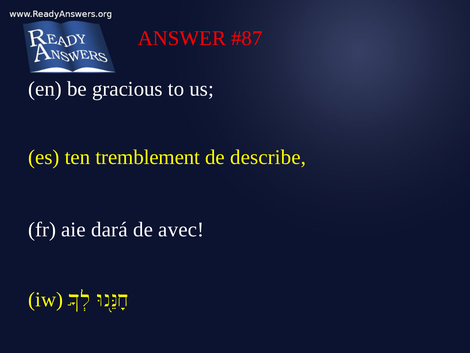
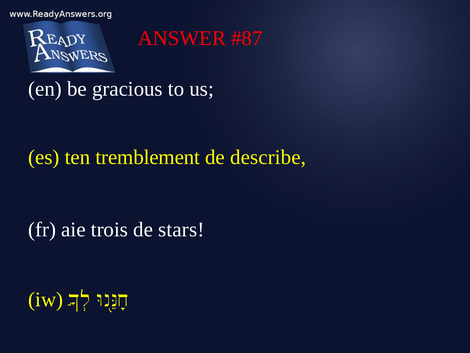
dará: dará -> trois
avec: avec -> stars
